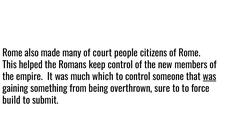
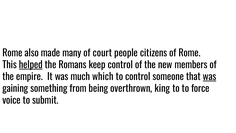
helped underline: none -> present
sure: sure -> king
build: build -> voice
